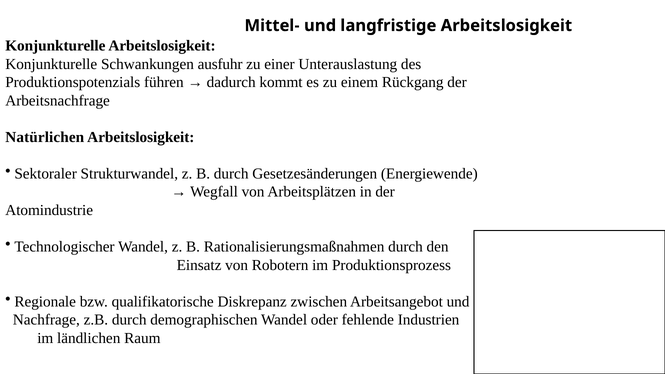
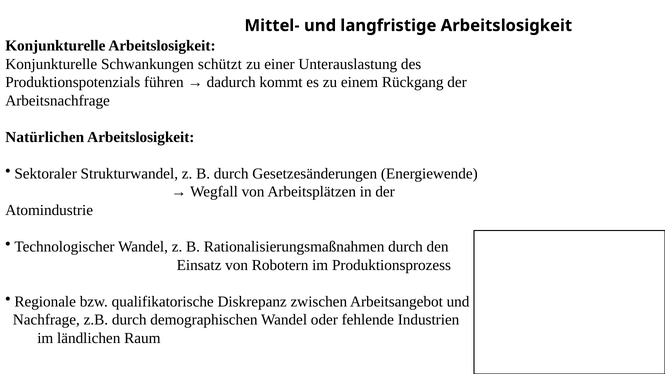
ausfuhr: ausfuhr -> schützt
